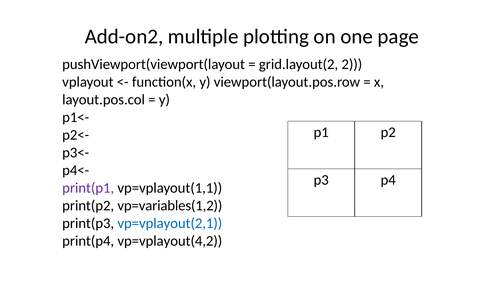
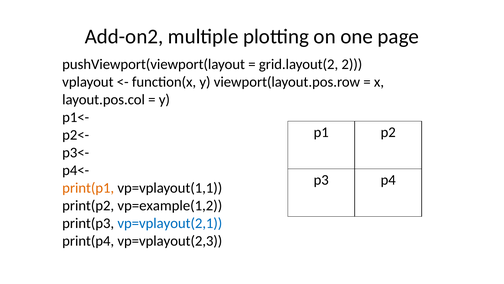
print(p1 colour: purple -> orange
vp=variables(1,2: vp=variables(1,2 -> vp=example(1,2
vp=vplayout(4,2: vp=vplayout(4,2 -> vp=vplayout(2,3
